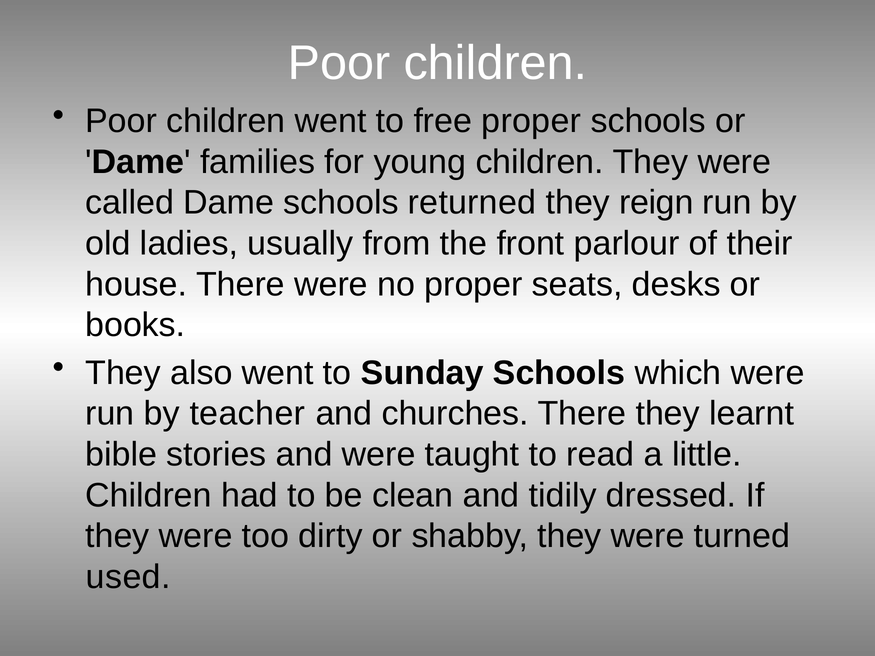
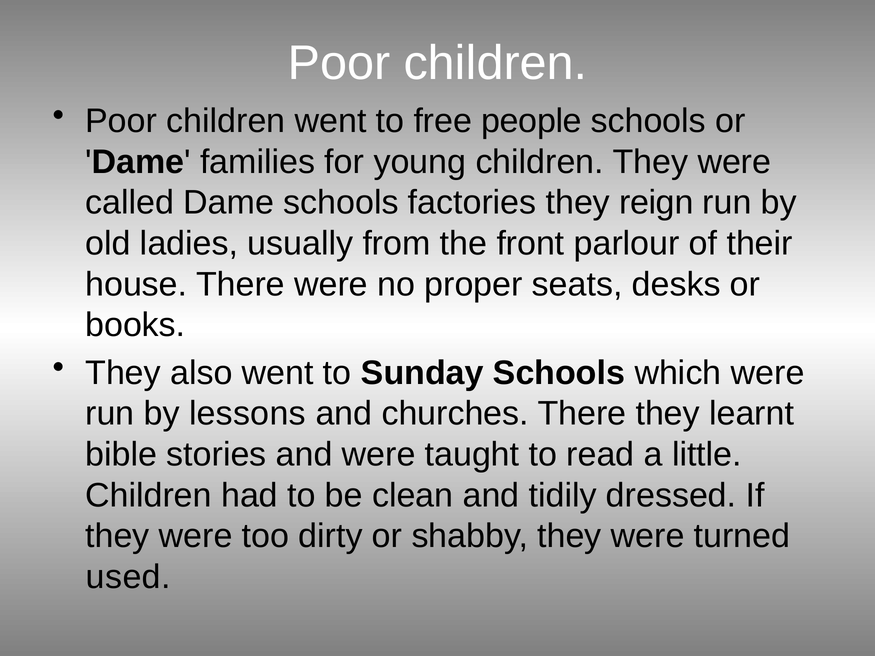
free proper: proper -> people
returned: returned -> factories
teacher: teacher -> lessons
